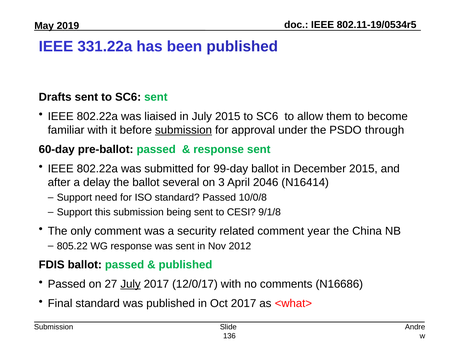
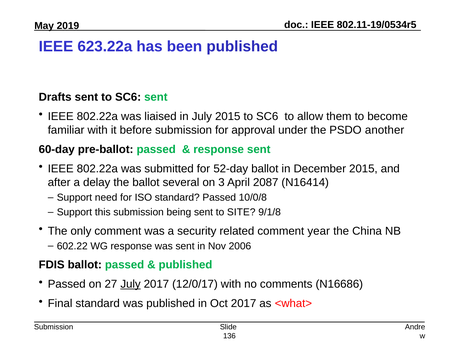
331.22a: 331.22a -> 623.22a
submission at (184, 130) underline: present -> none
through: through -> another
99-day: 99-day -> 52-day
2046: 2046 -> 2087
CESI: CESI -> SITE
805.22: 805.22 -> 602.22
2012: 2012 -> 2006
